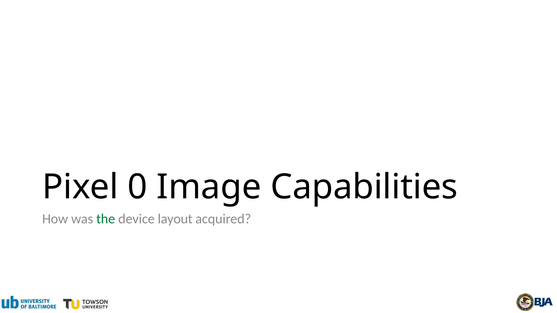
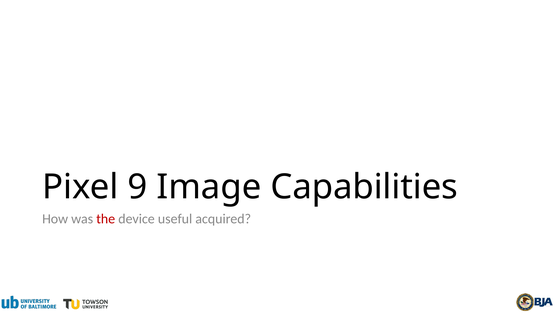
0: 0 -> 9
the colour: green -> red
layout: layout -> useful
